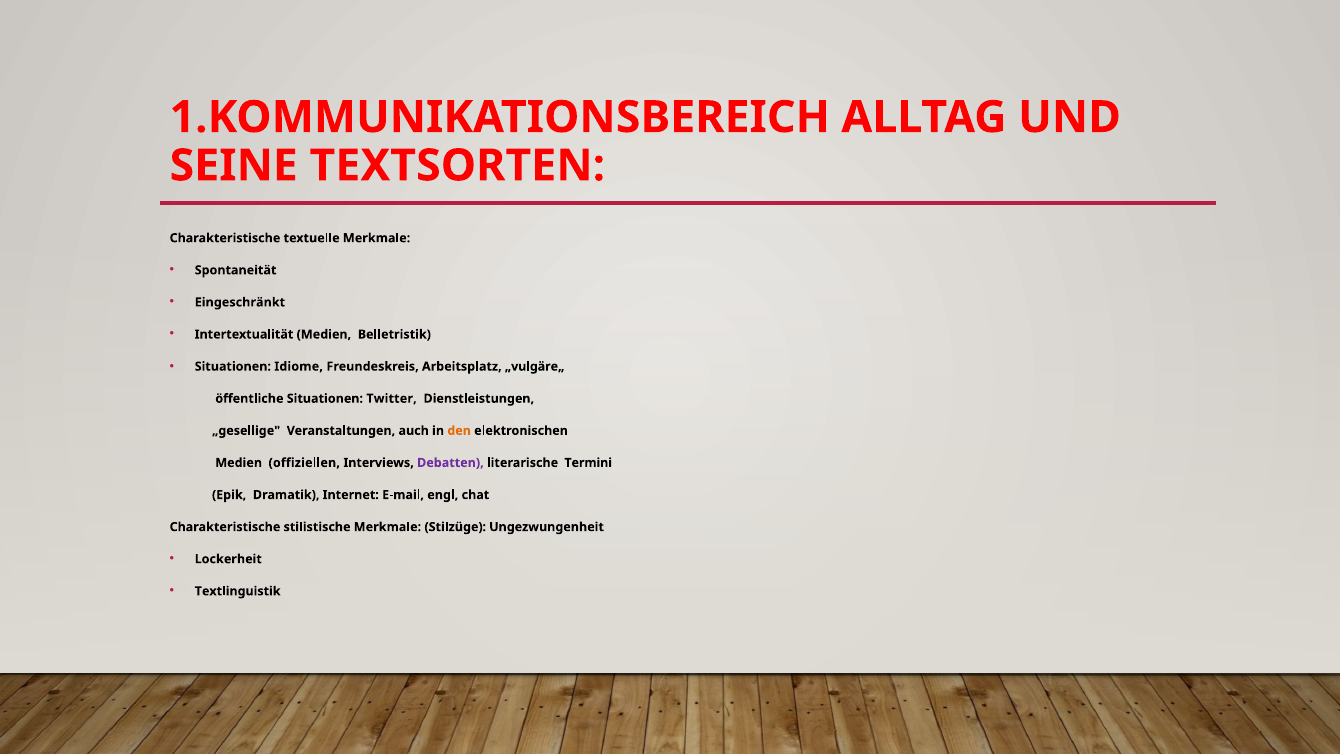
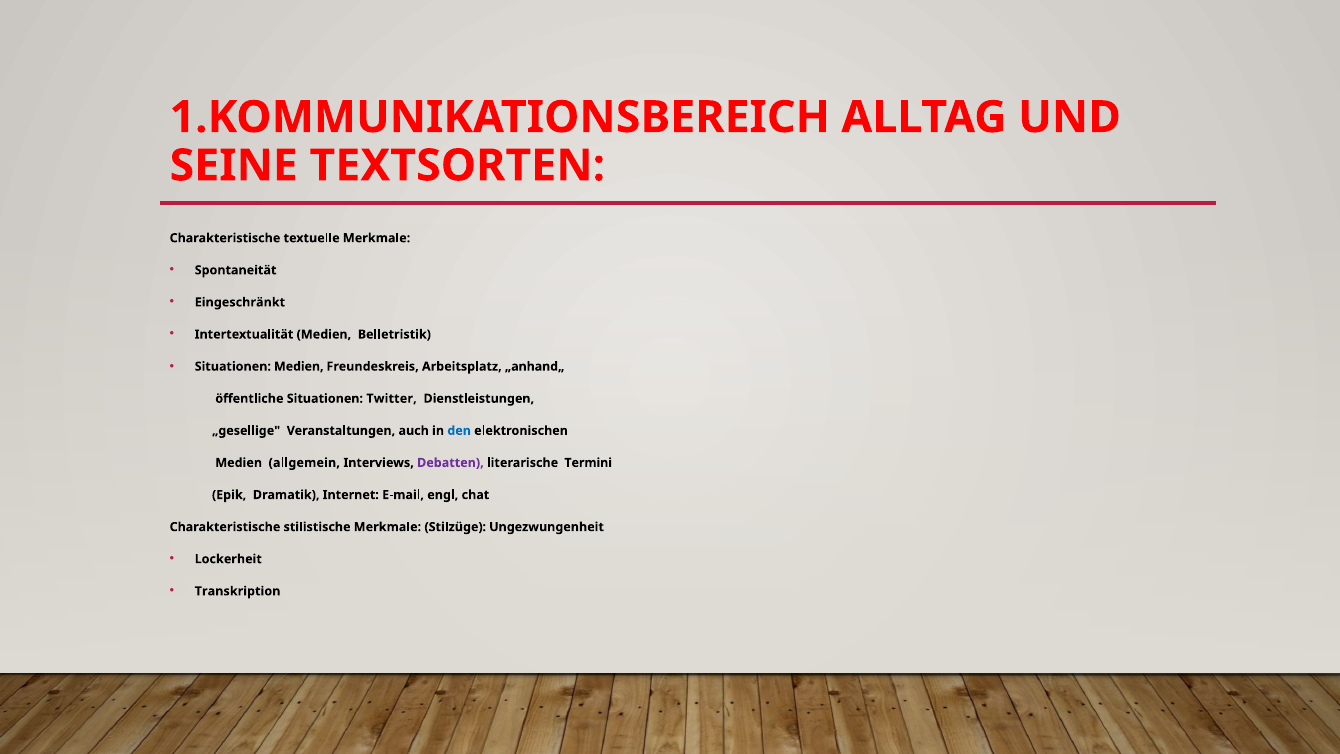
Situationen Idiome: Idiome -> Medien
„vulgäre„: „vulgäre„ -> „anhand„
den colour: orange -> blue
offiziellen: offiziellen -> allgemein
Textlinguistik: Textlinguistik -> Transkription
